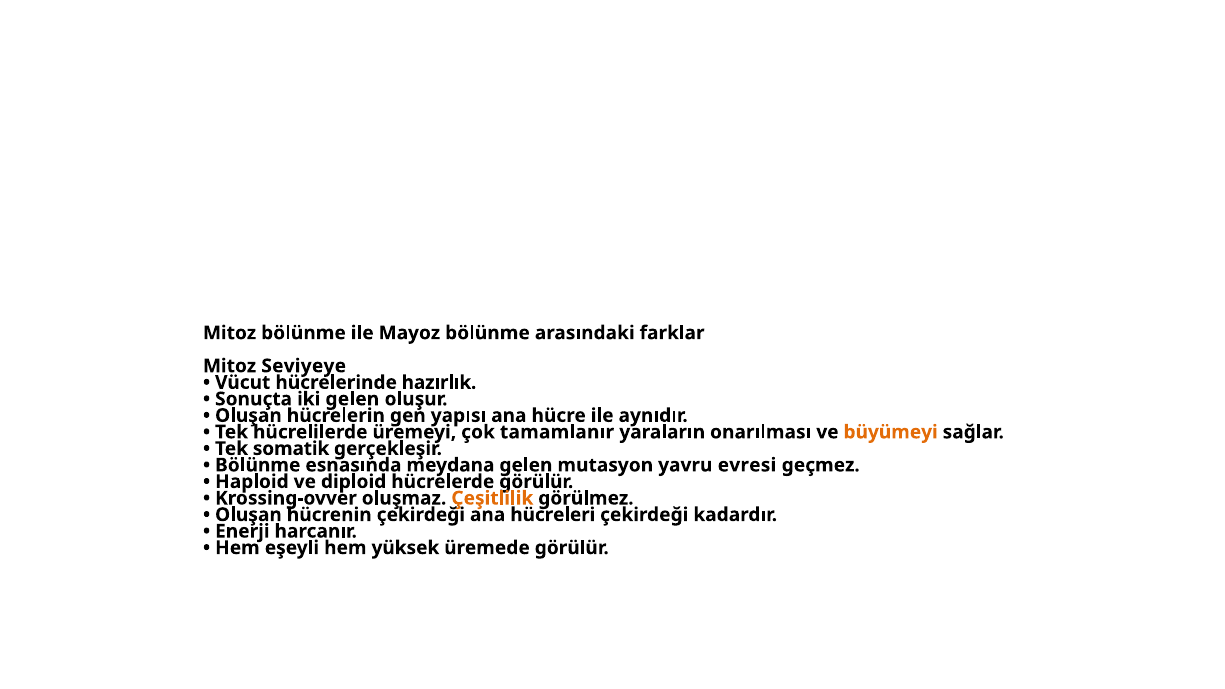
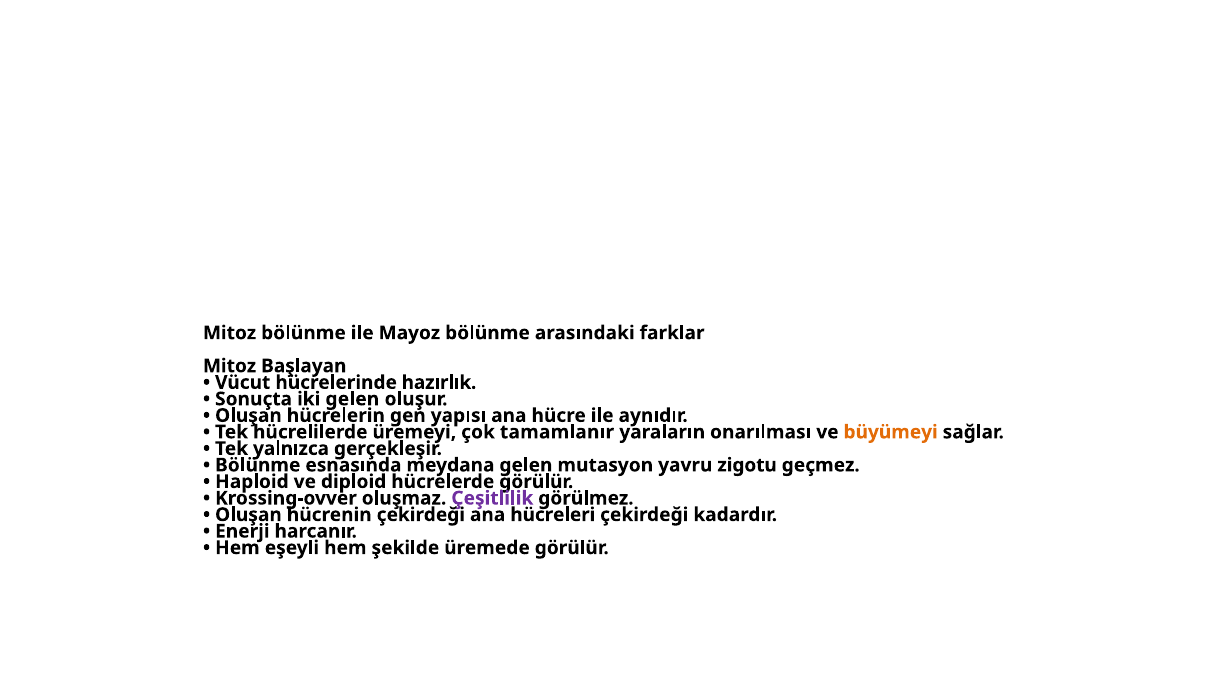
Seviyeye: Seviyeye -> Başlayan
somatik: somatik -> yalnızca
evresi: evresi -> zigotu
Çeşitlilik colour: orange -> purple
yüksek: yüksek -> şekilde
